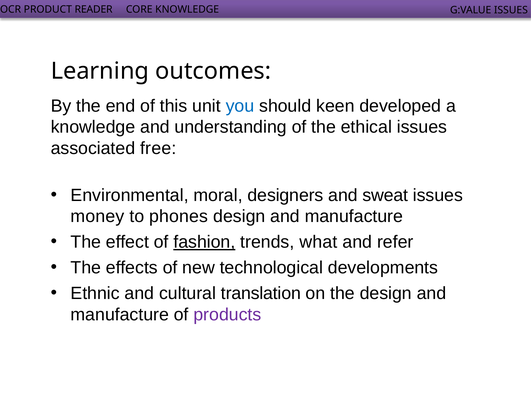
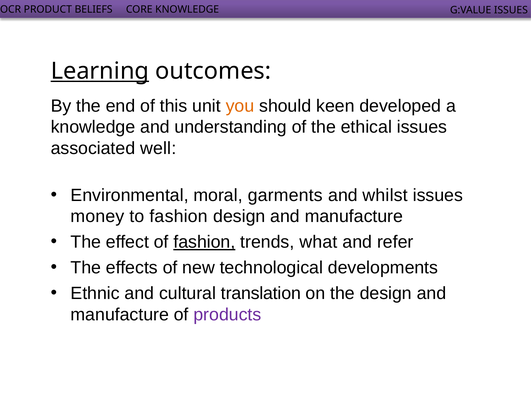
READER: READER -> BELIEFS
Learning underline: none -> present
you colour: blue -> orange
free: free -> well
designers: designers -> garments
sweat: sweat -> whilst
to phones: phones -> fashion
